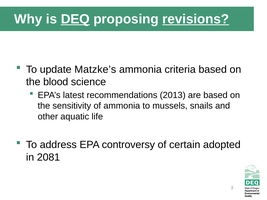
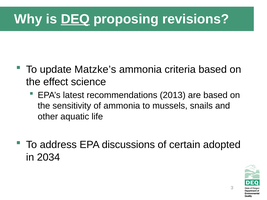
revisions underline: present -> none
blood: blood -> effect
controversy: controversy -> discussions
2081: 2081 -> 2034
